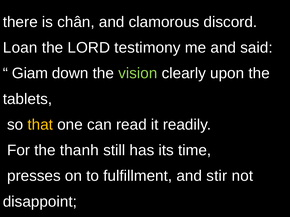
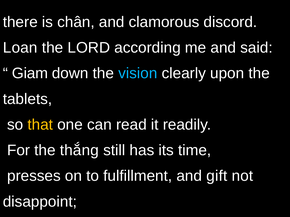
testimony: testimony -> according
vision colour: light green -> light blue
thanh: thanh -> thắng
stir: stir -> gift
